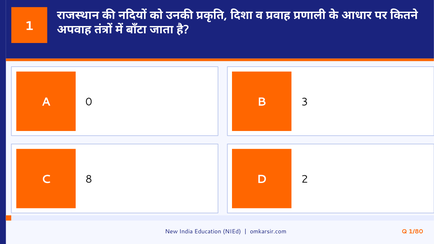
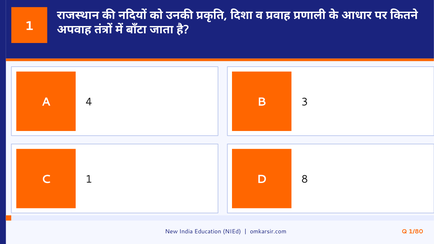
0: 0 -> 4
C 8: 8 -> 1
2: 2 -> 8
